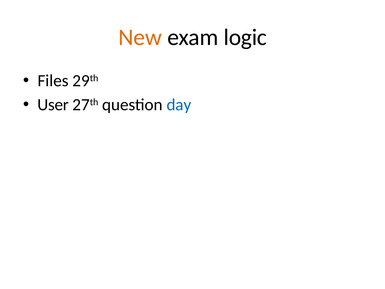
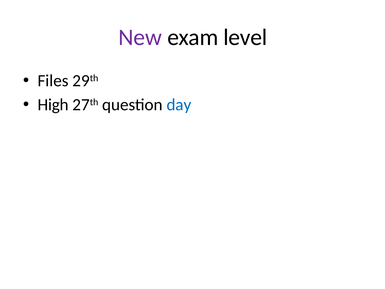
New colour: orange -> purple
logic: logic -> level
User: User -> High
